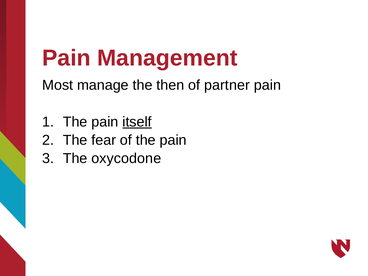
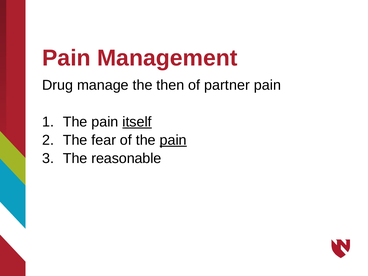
Most: Most -> Drug
pain at (173, 140) underline: none -> present
oxycodone: oxycodone -> reasonable
